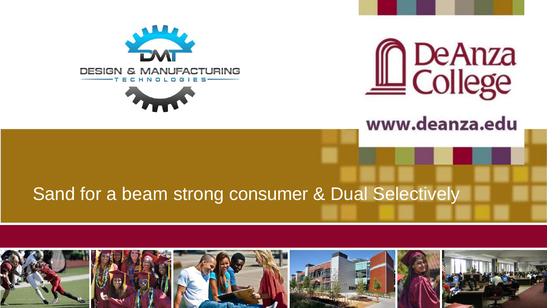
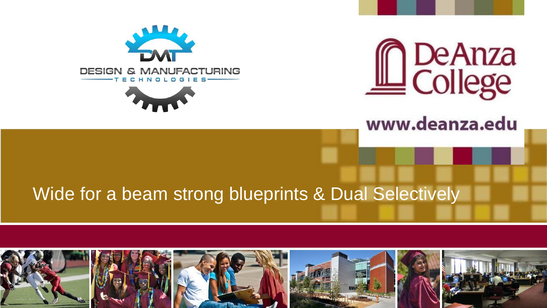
Sand: Sand -> Wide
consumer: consumer -> blueprints
